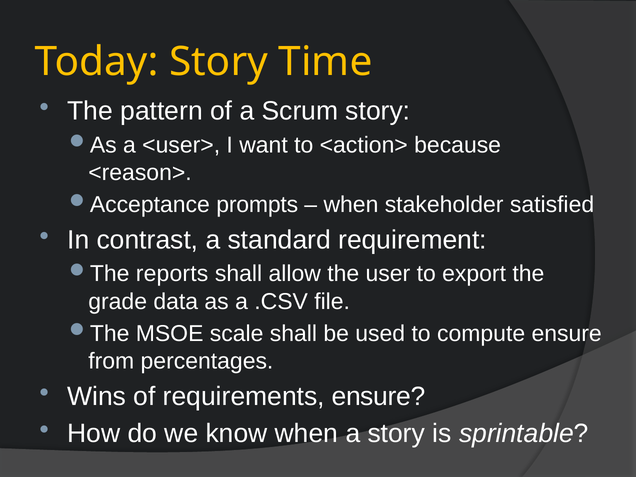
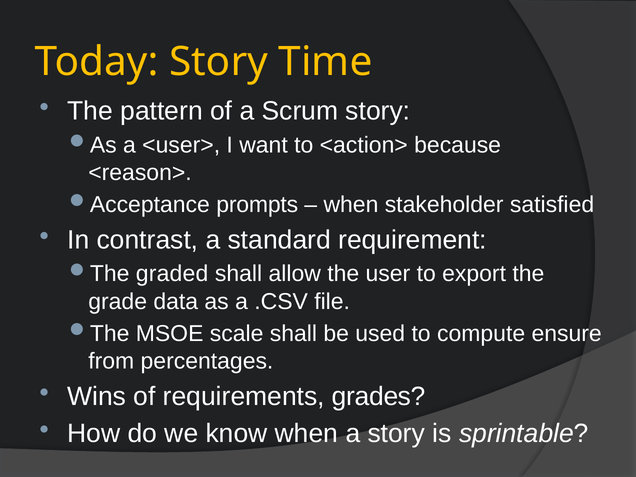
reports: reports -> graded
requirements ensure: ensure -> grades
